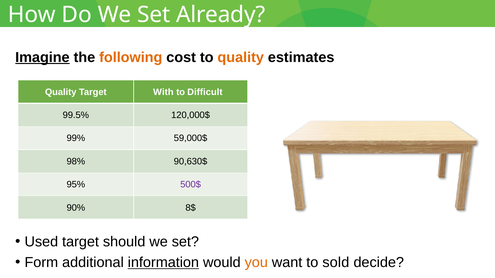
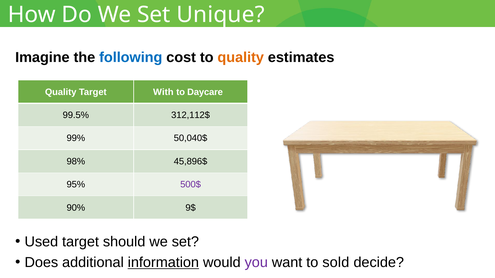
Already: Already -> Unique
Imagine underline: present -> none
following colour: orange -> blue
Difficult: Difficult -> Daycare
120,000$: 120,000$ -> 312,112$
59,000$: 59,000$ -> 50,040$
90,630$: 90,630$ -> 45,896$
8$: 8$ -> 9$
Form: Form -> Does
you colour: orange -> purple
